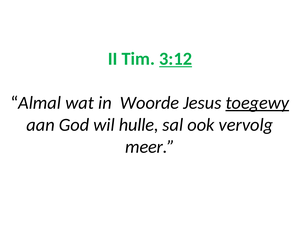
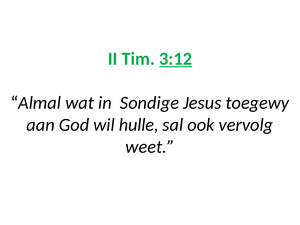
Woorde: Woorde -> Sondige
toegewy underline: present -> none
meer: meer -> weet
